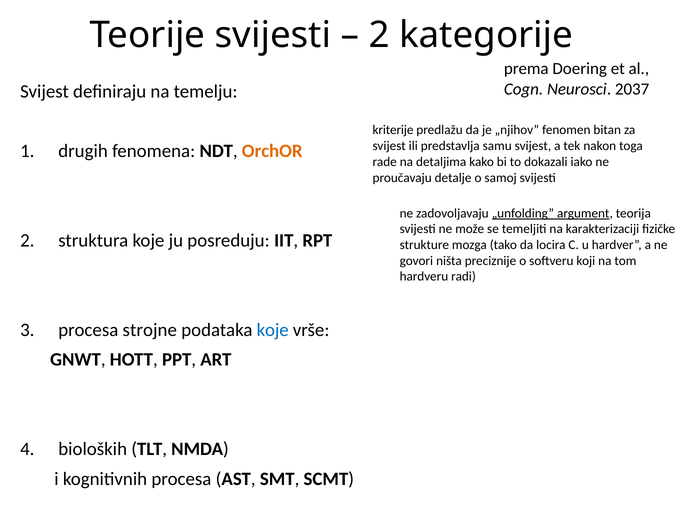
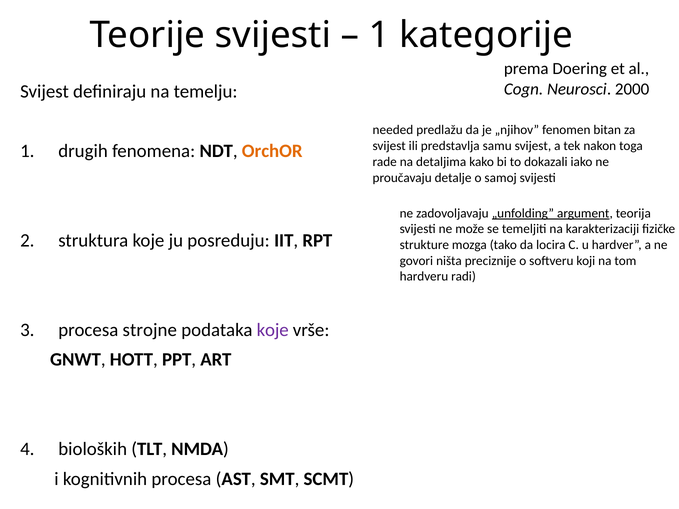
2 at (379, 35): 2 -> 1
2037: 2037 -> 2000
kriterije: kriterije -> needed
koje at (273, 330) colour: blue -> purple
